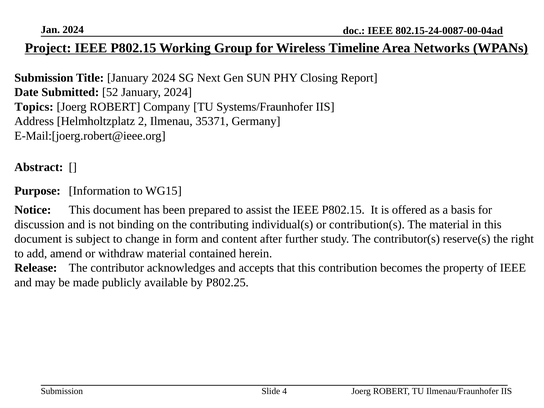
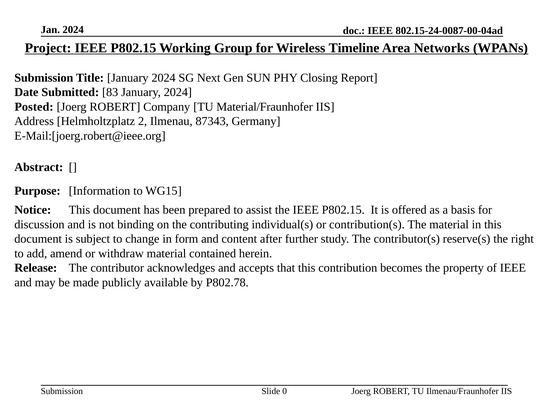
52: 52 -> 83
Topics: Topics -> Posted
Systems/Fraunhofer: Systems/Fraunhofer -> Material/Fraunhofer
35371: 35371 -> 87343
P802.25: P802.25 -> P802.78
4: 4 -> 0
